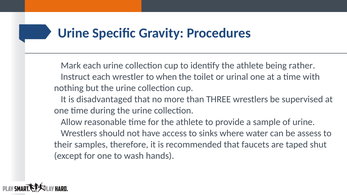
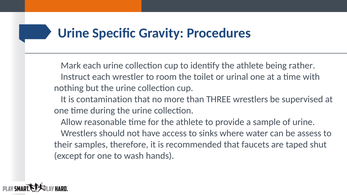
when: when -> room
disadvantaged: disadvantaged -> contamination
